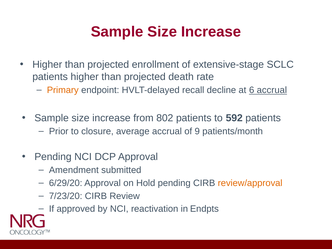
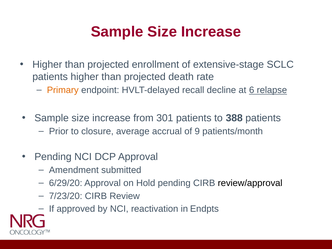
6 accrual: accrual -> relapse
802: 802 -> 301
592: 592 -> 388
review/approval colour: orange -> black
